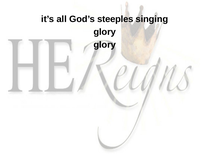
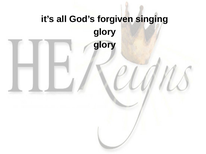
steeples: steeples -> forgiven
